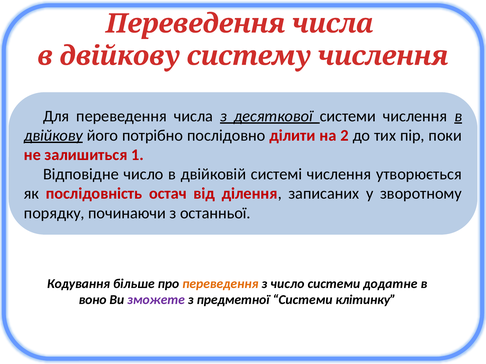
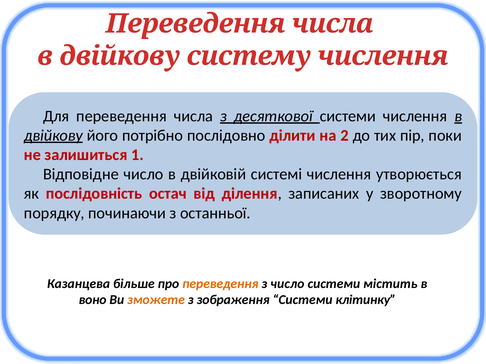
Кодування: Кодування -> Казанцева
додатне: додатне -> містить
зможете colour: purple -> orange
предметної: предметної -> зображення
